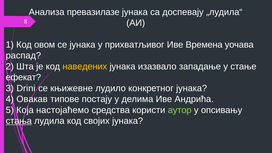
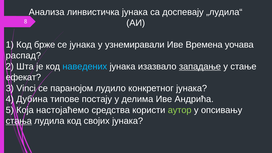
превазилазе: превазилазе -> линвистичка
овом: овом -> брже
прихватљивог: прихватљивог -> узнемиравали
наведених colour: yellow -> light blue
западање underline: none -> present
Drini: Drini -> Vinci
књижевне: књижевне -> паранојом
Овакав: Овакав -> Дубина
